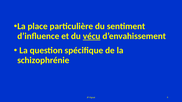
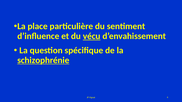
schizophrénie underline: none -> present
